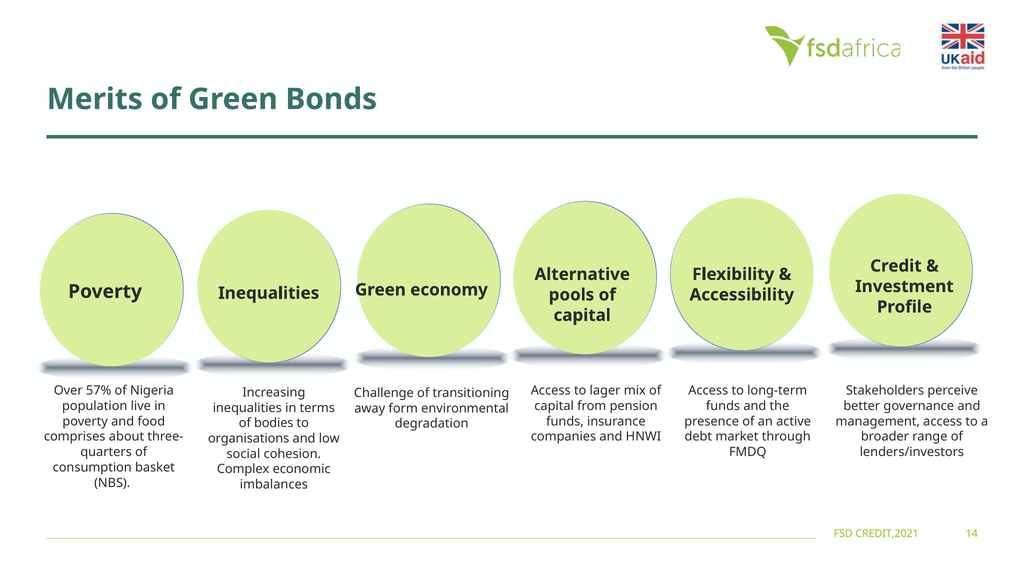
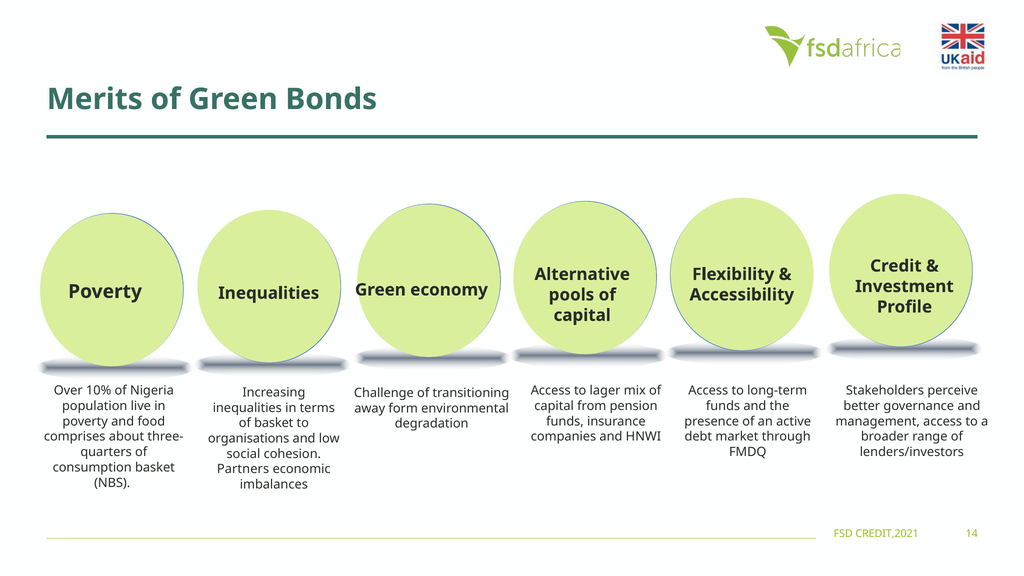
57%: 57% -> 10%
of bodies: bodies -> basket
Complex: Complex -> Partners
